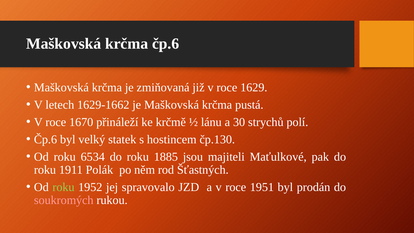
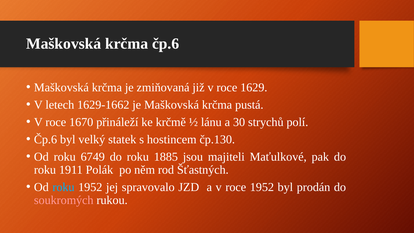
6534: 6534 -> 6749
roku at (63, 187) colour: light green -> light blue
roce 1951: 1951 -> 1952
